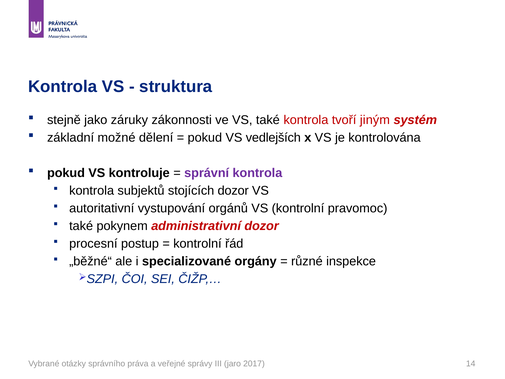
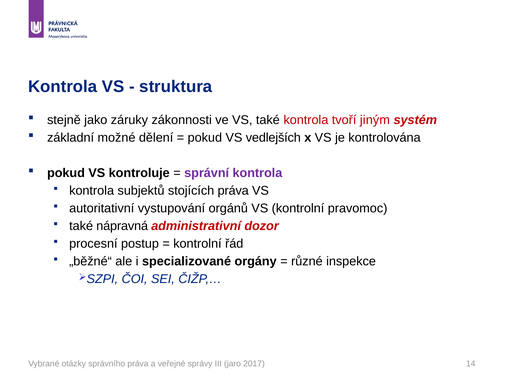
stojících dozor: dozor -> práva
pokynem: pokynem -> nápravná
